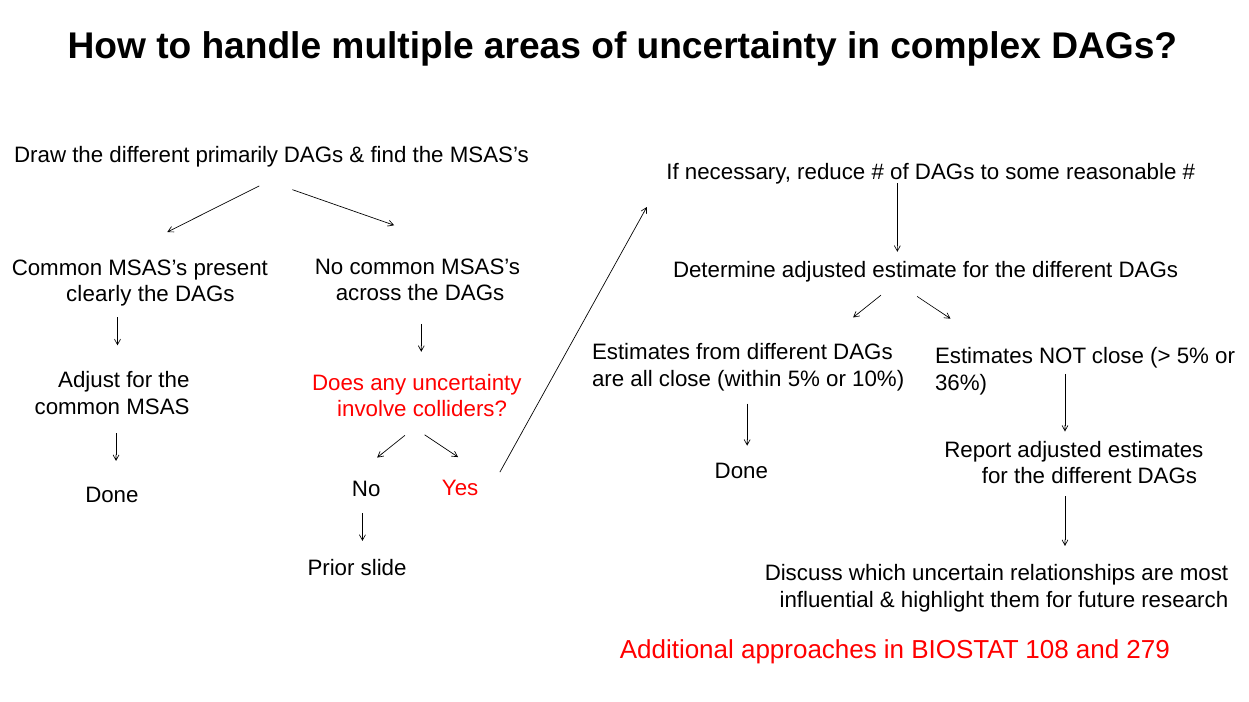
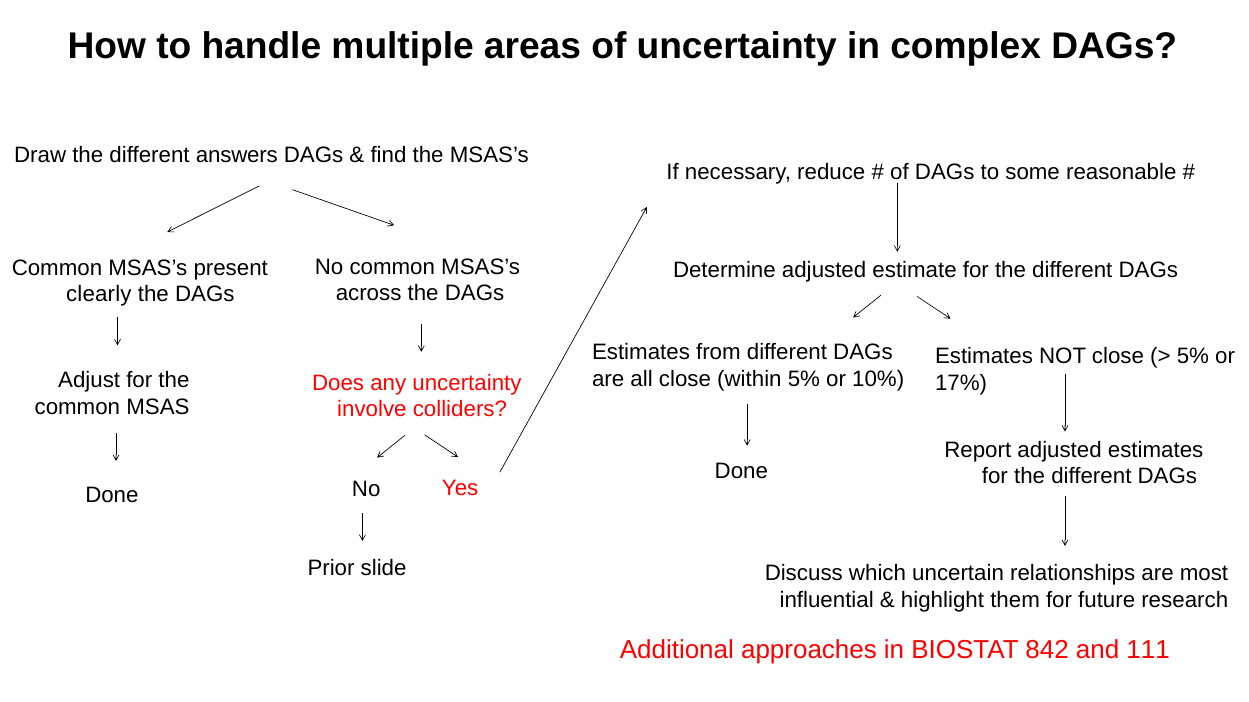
primarily: primarily -> answers
36%: 36% -> 17%
108: 108 -> 842
279: 279 -> 111
